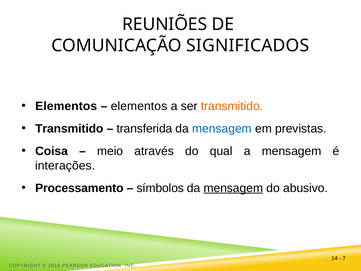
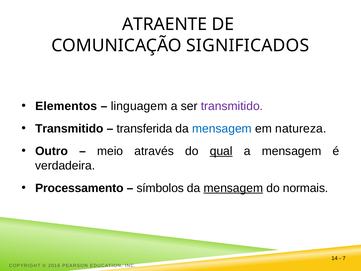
REUNIÕES: REUNIÕES -> ATRAENTE
elementos at (139, 106): elementos -> linguagem
transmitido at (232, 106) colour: orange -> purple
previstas: previstas -> natureza
Coisa: Coisa -> Outro
qual underline: none -> present
interações: interações -> verdadeira
abusivo: abusivo -> normais
